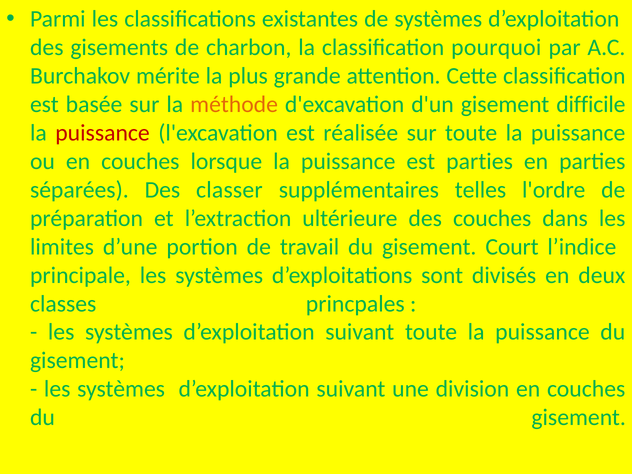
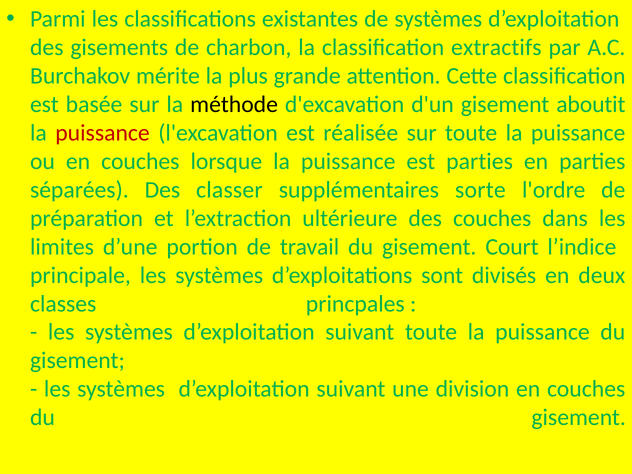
pourquoi: pourquoi -> extractifs
méthode colour: orange -> black
difficile: difficile -> aboutit
telles: telles -> sorte
